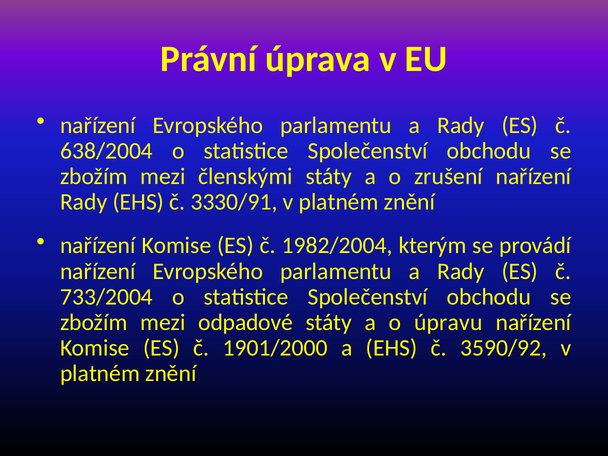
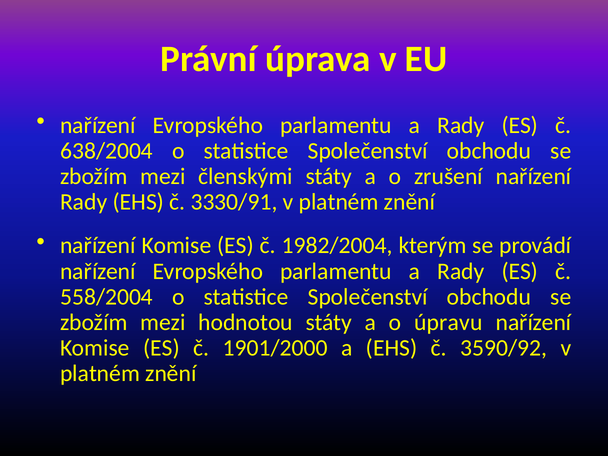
733/2004: 733/2004 -> 558/2004
odpadové: odpadové -> hodnotou
